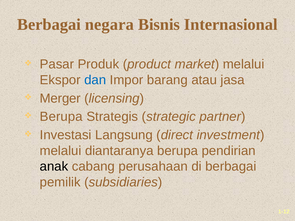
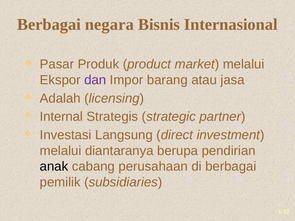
dan colour: blue -> purple
Merger: Merger -> Adalah
Berupa at (61, 117): Berupa -> Internal
